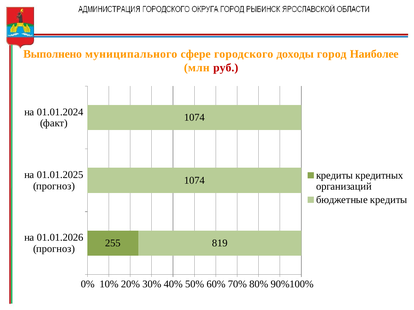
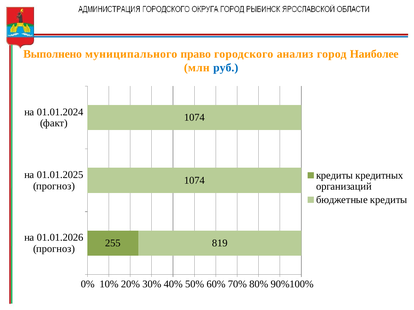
сфере: сфере -> право
доходы: доходы -> анализ
руб colour: red -> blue
